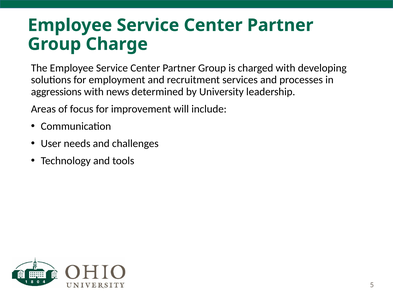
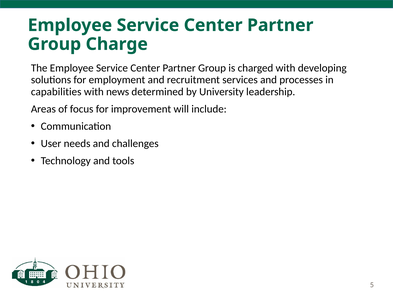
aggressions: aggressions -> capabilities
